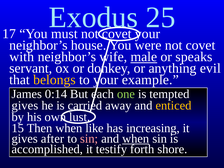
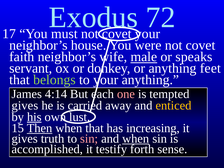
25: 25 -> 72
with: with -> faith
evil: evil -> feet
belongs colour: yellow -> light green
example at (150, 80): example -> anything
0:14: 0:14 -> 4:14
one colour: light green -> pink
his underline: none -> present
Then underline: none -> present
when like: like -> that
after: after -> truth
shore: shore -> sense
